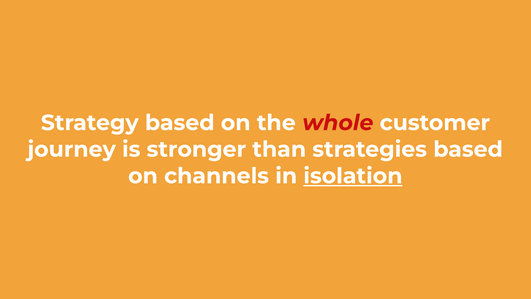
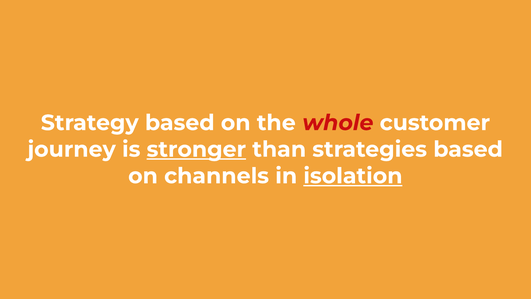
stronger underline: none -> present
